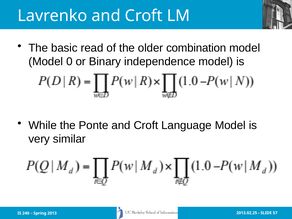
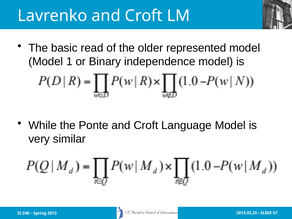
combination: combination -> represented
0: 0 -> 1
